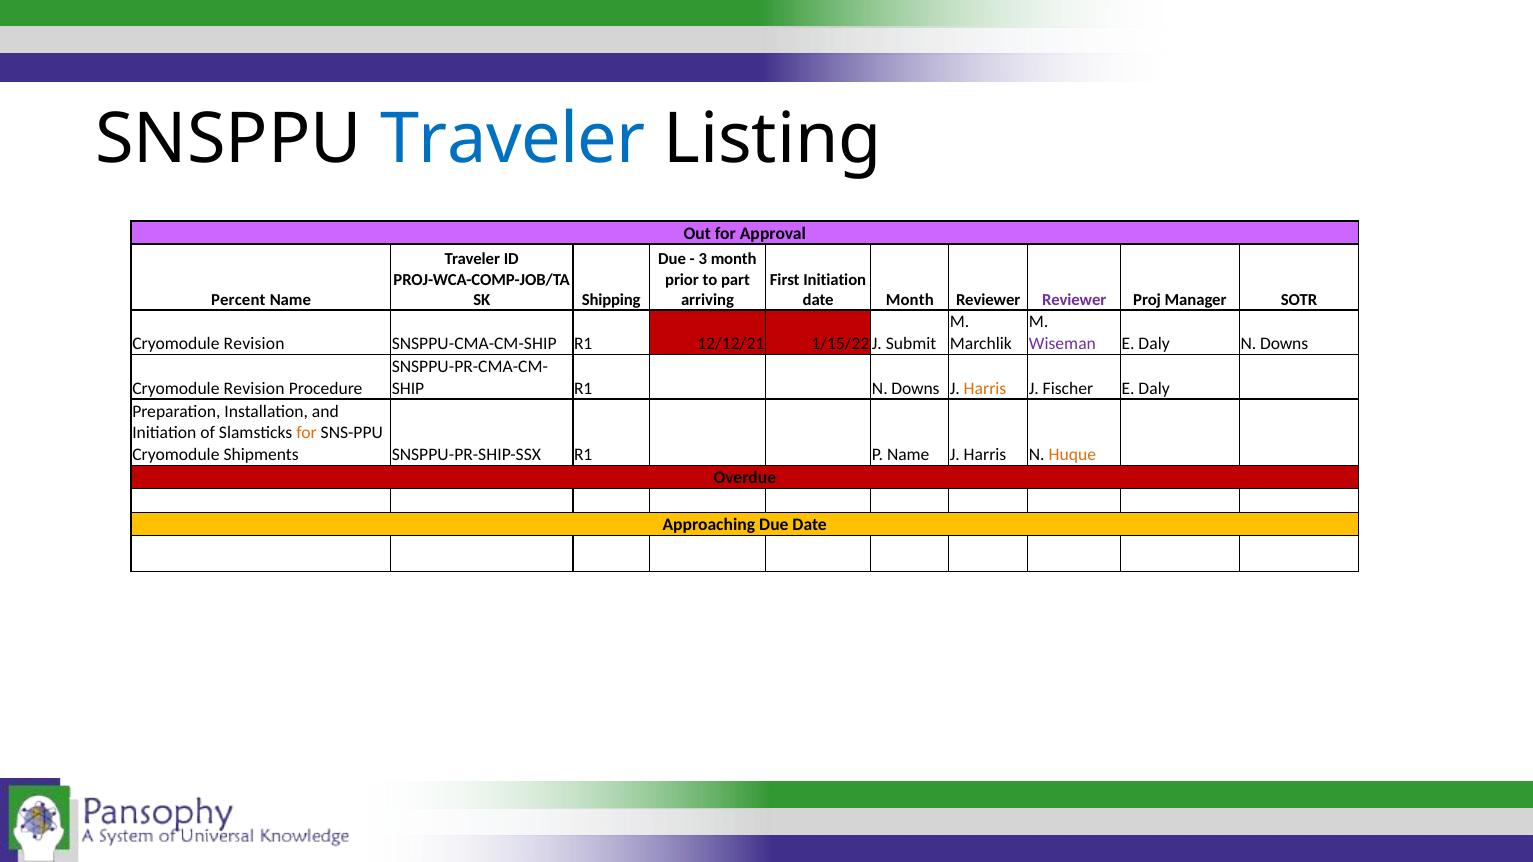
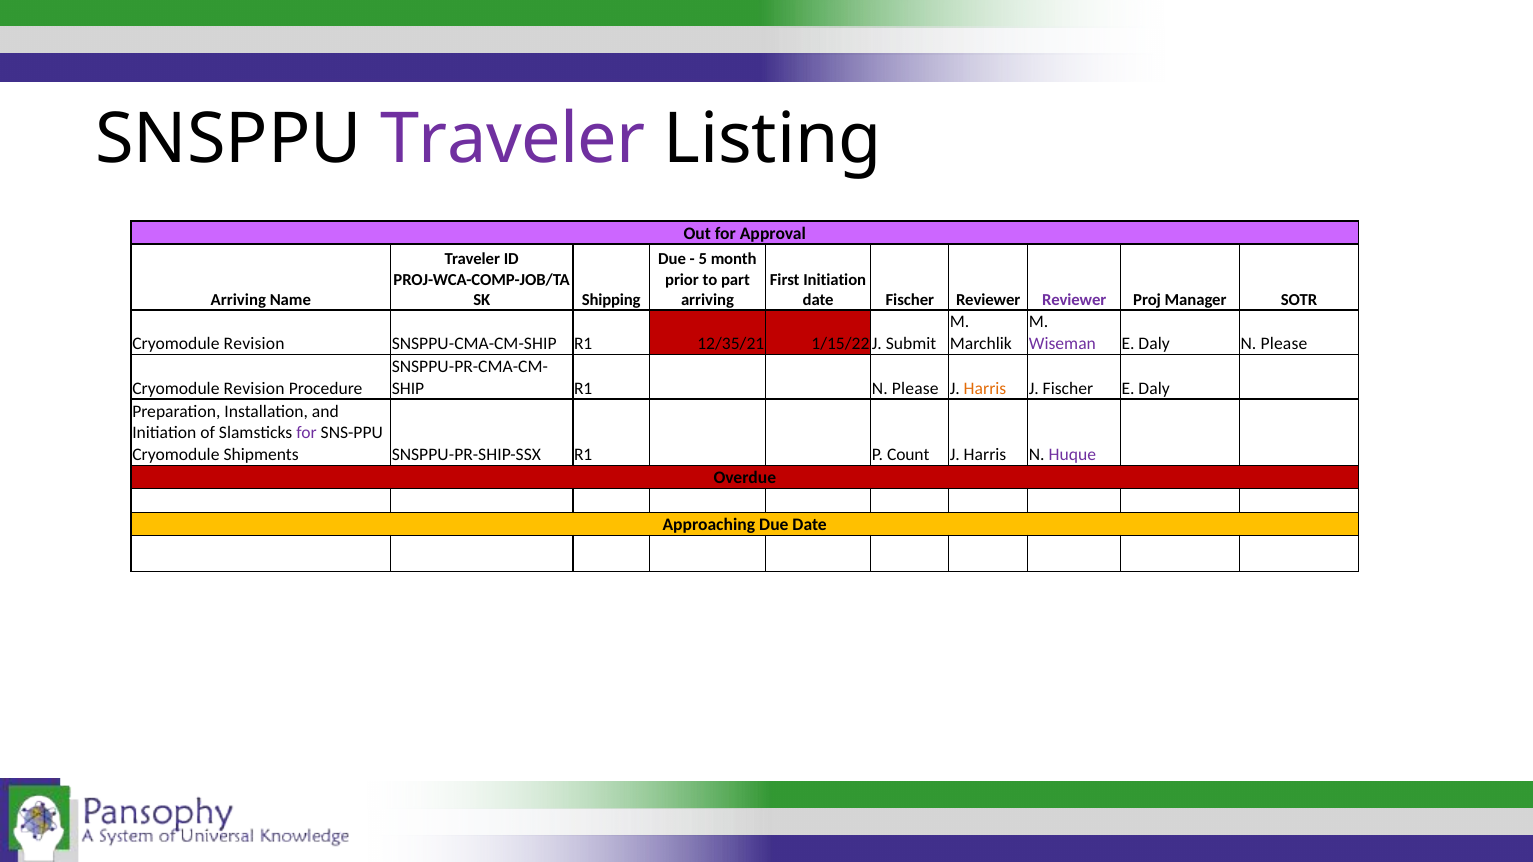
Traveler at (513, 139) colour: blue -> purple
3: 3 -> 5
Percent at (238, 300): Percent -> Arriving
date Month: Month -> Fischer
12/12/21: 12/12/21 -> 12/35/21
Daly N Downs: Downs -> Please
R1 N Downs: Downs -> Please
for at (306, 433) colour: orange -> purple
P Name: Name -> Count
Huque colour: orange -> purple
